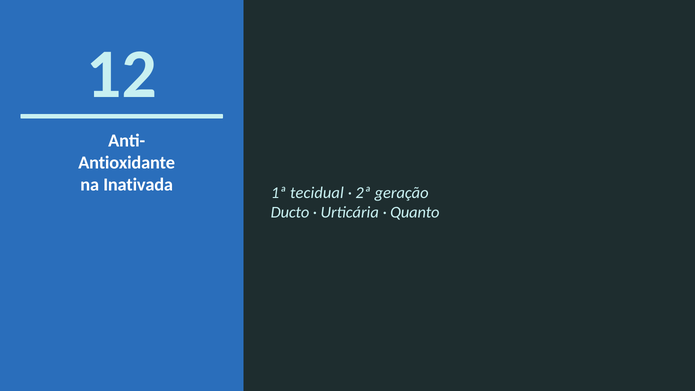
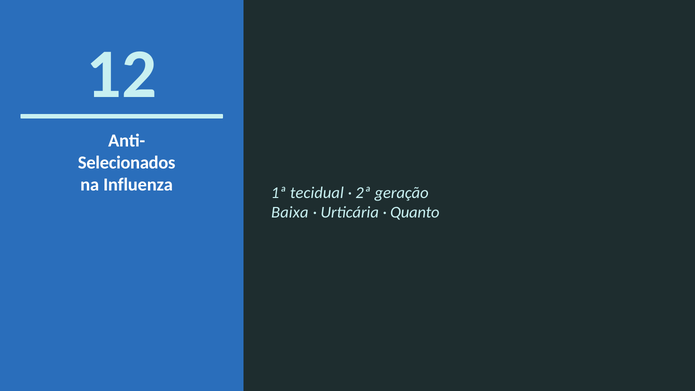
Antioxidante: Antioxidante -> Selecionados
Inativada: Inativada -> Influenza
Ducto: Ducto -> Baixa
